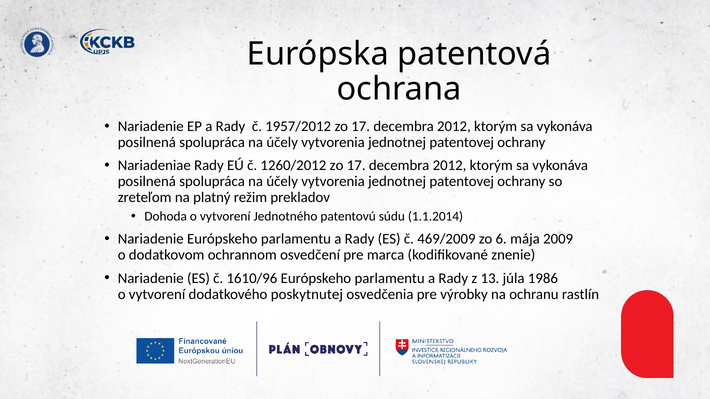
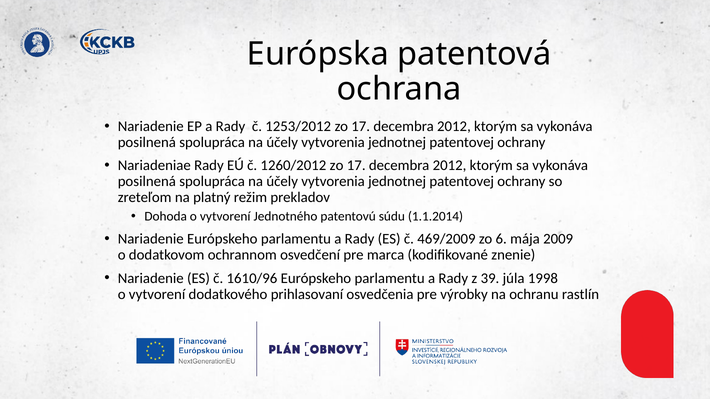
1957/2012: 1957/2012 -> 1253/2012
13: 13 -> 39
1986: 1986 -> 1998
poskytnutej: poskytnutej -> prihlasovaní
